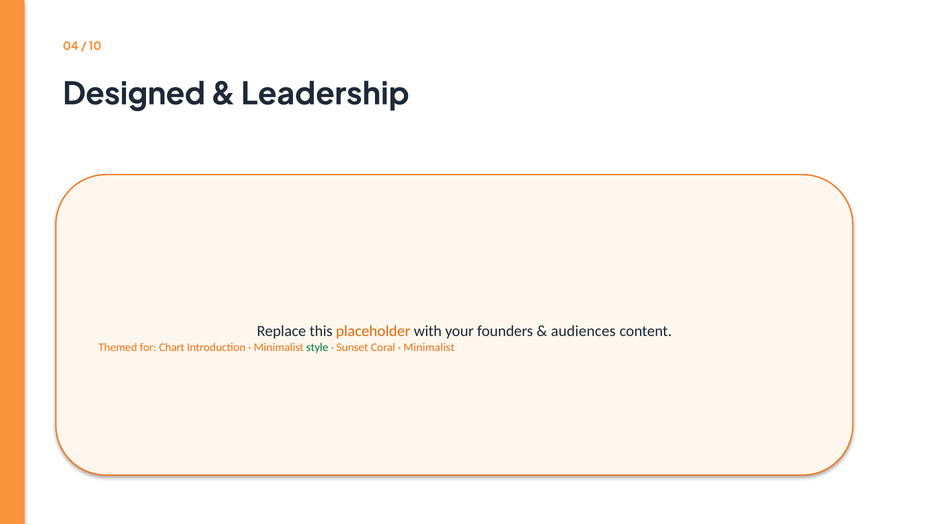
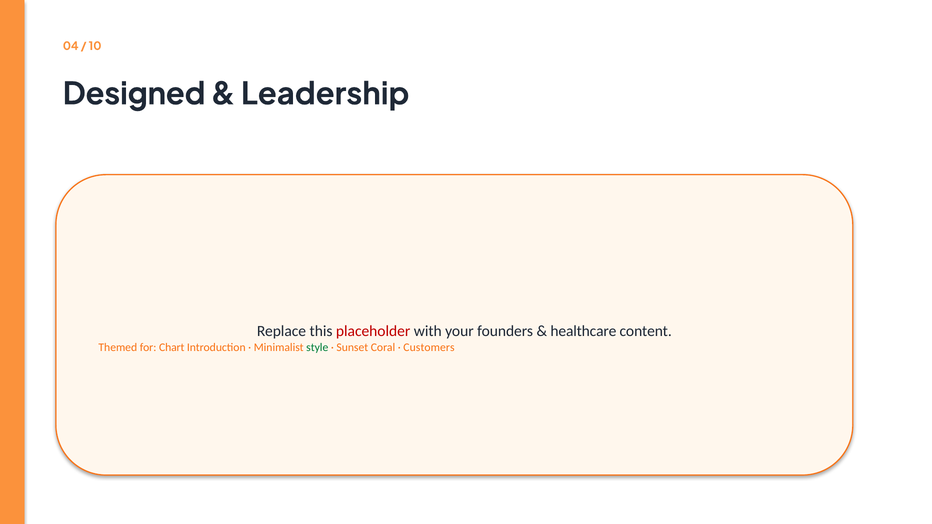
placeholder colour: orange -> red
audiences: audiences -> healthcare
Minimalist at (429, 347): Minimalist -> Customers
